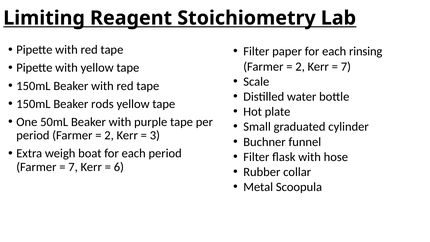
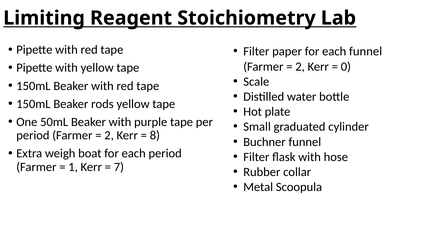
each rinsing: rinsing -> funnel
7 at (346, 67): 7 -> 0
3: 3 -> 8
7 at (73, 167): 7 -> 1
6: 6 -> 7
